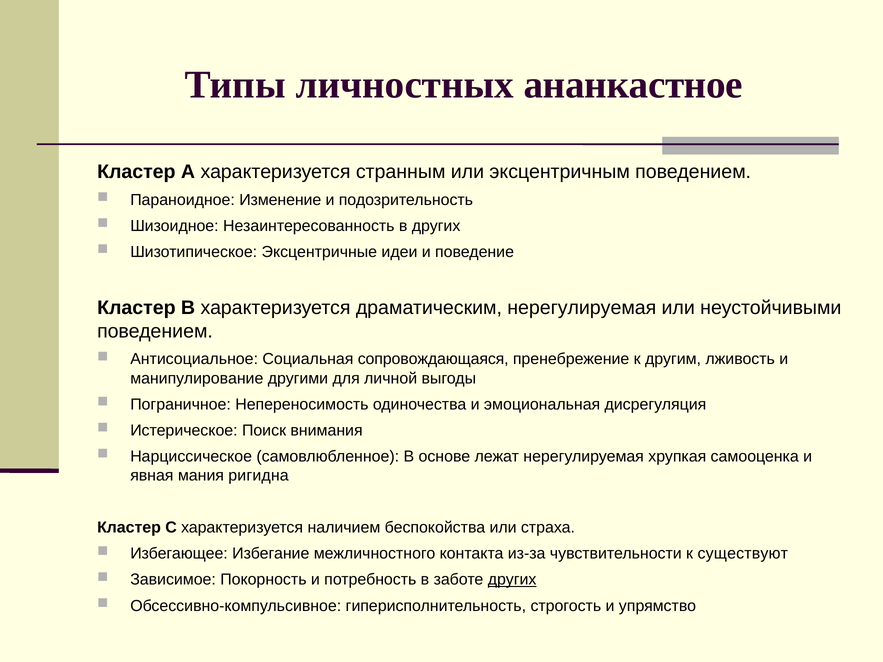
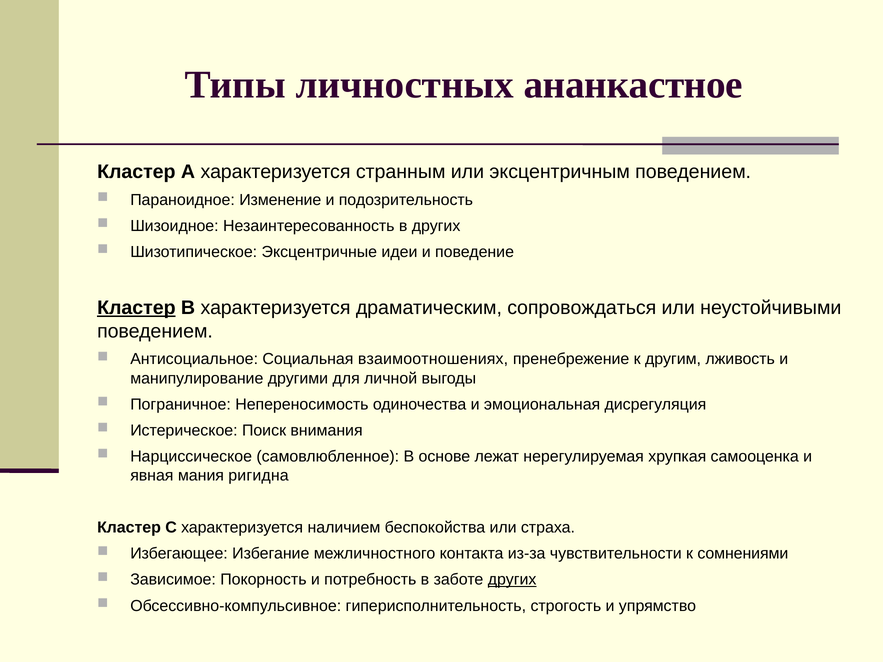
Кластер at (136, 308) underline: none -> present
драматическим нерегулируемая: нерегулируемая -> сопровождаться
сопровождающаяся: сопровождающаяся -> взаимоотношениях
существуют: существуют -> сомнениями
